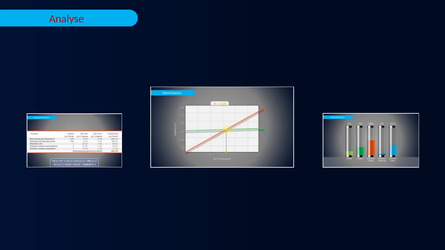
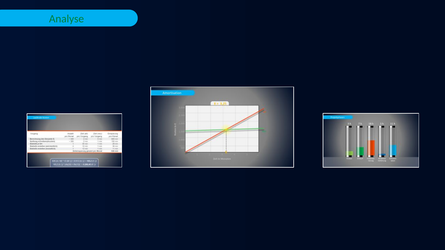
Analyse colour: red -> green
